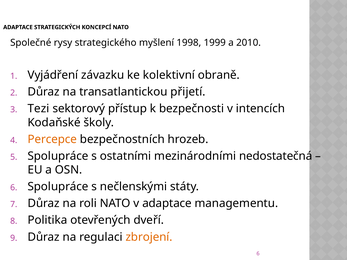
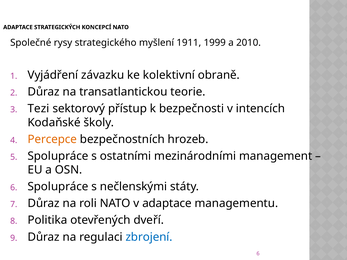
1998: 1998 -> 1911
přijetí: přijetí -> teorie
nedostatečná: nedostatečná -> management
zbrojení colour: orange -> blue
